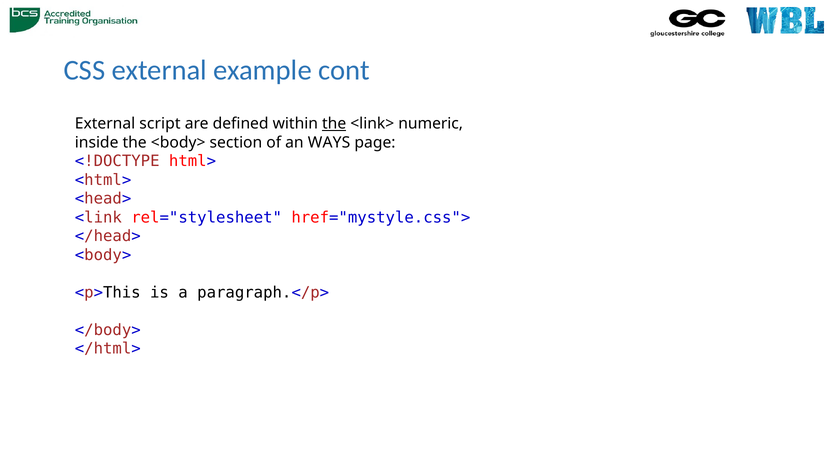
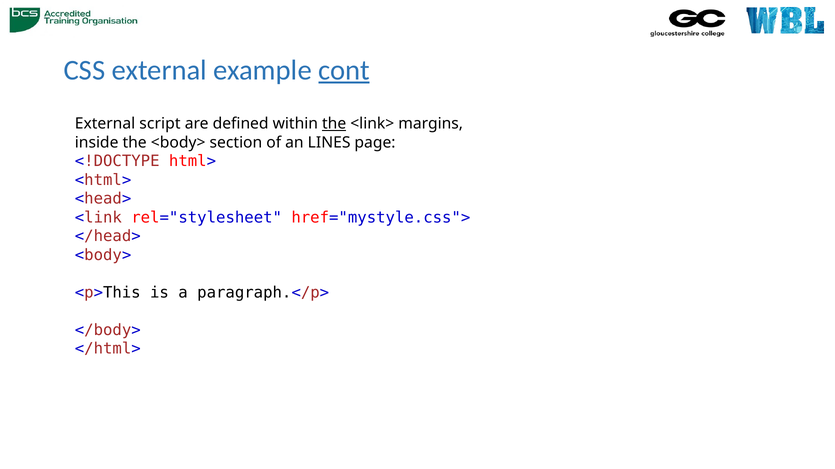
cont underline: none -> present
numeric: numeric -> margins
WAYS: WAYS -> LINES
